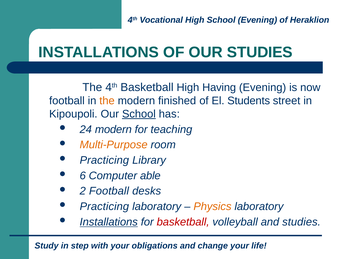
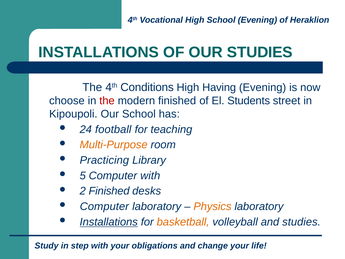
4th Basketball: Basketball -> Conditions
football at (67, 101): football -> choose
the at (107, 101) colour: orange -> red
School at (139, 114) underline: present -> none
24 modern: modern -> football
6: 6 -> 5
Computer able: able -> with
2 Football: Football -> Finished
Practicing at (104, 206): Practicing -> Computer
basketball at (183, 222) colour: red -> orange
